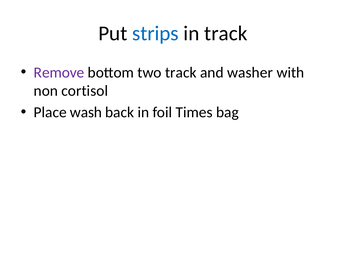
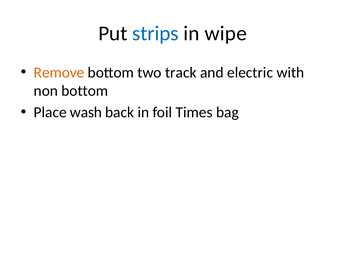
in track: track -> wipe
Remove colour: purple -> orange
washer: washer -> electric
non cortisol: cortisol -> bottom
